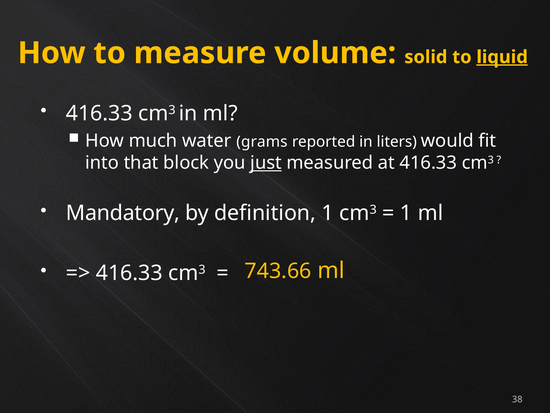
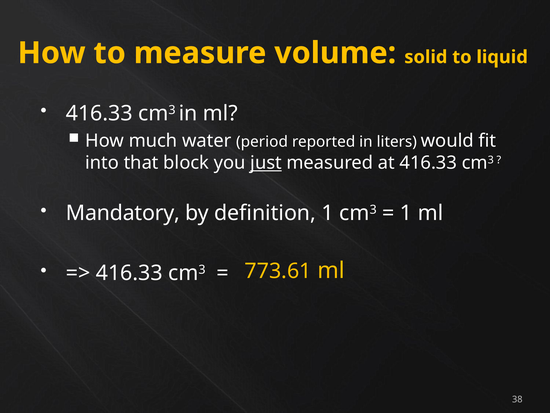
liquid underline: present -> none
grams: grams -> period
743.66: 743.66 -> 773.61
